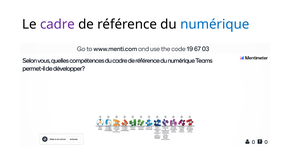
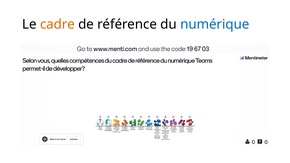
cadre colour: purple -> orange
